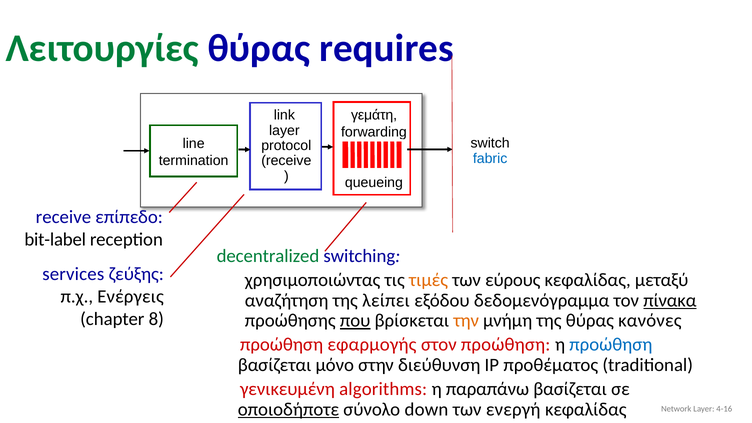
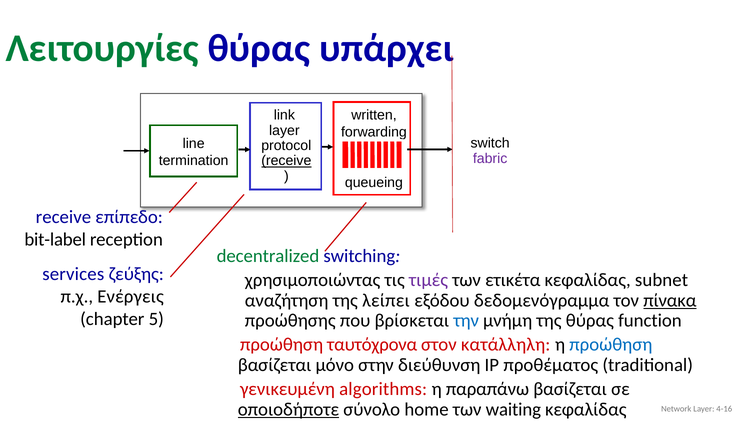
requires: requires -> υπάρχει
γεμάτη: γεμάτη -> written
fabric colour: blue -> purple
receive at (286, 161) underline: none -> present
τιμές colour: orange -> purple
εύρους: εύρους -> ετικέτα
μεταξύ: μεταξύ -> subnet
8: 8 -> 5
που underline: present -> none
την colour: orange -> blue
κανόνες: κανόνες -> function
εφαρμογής: εφαρμογής -> ταυτόχρονα
στον προώθηση: προώθηση -> κατάλληλη
down: down -> home
ενεργή: ενεργή -> waiting
